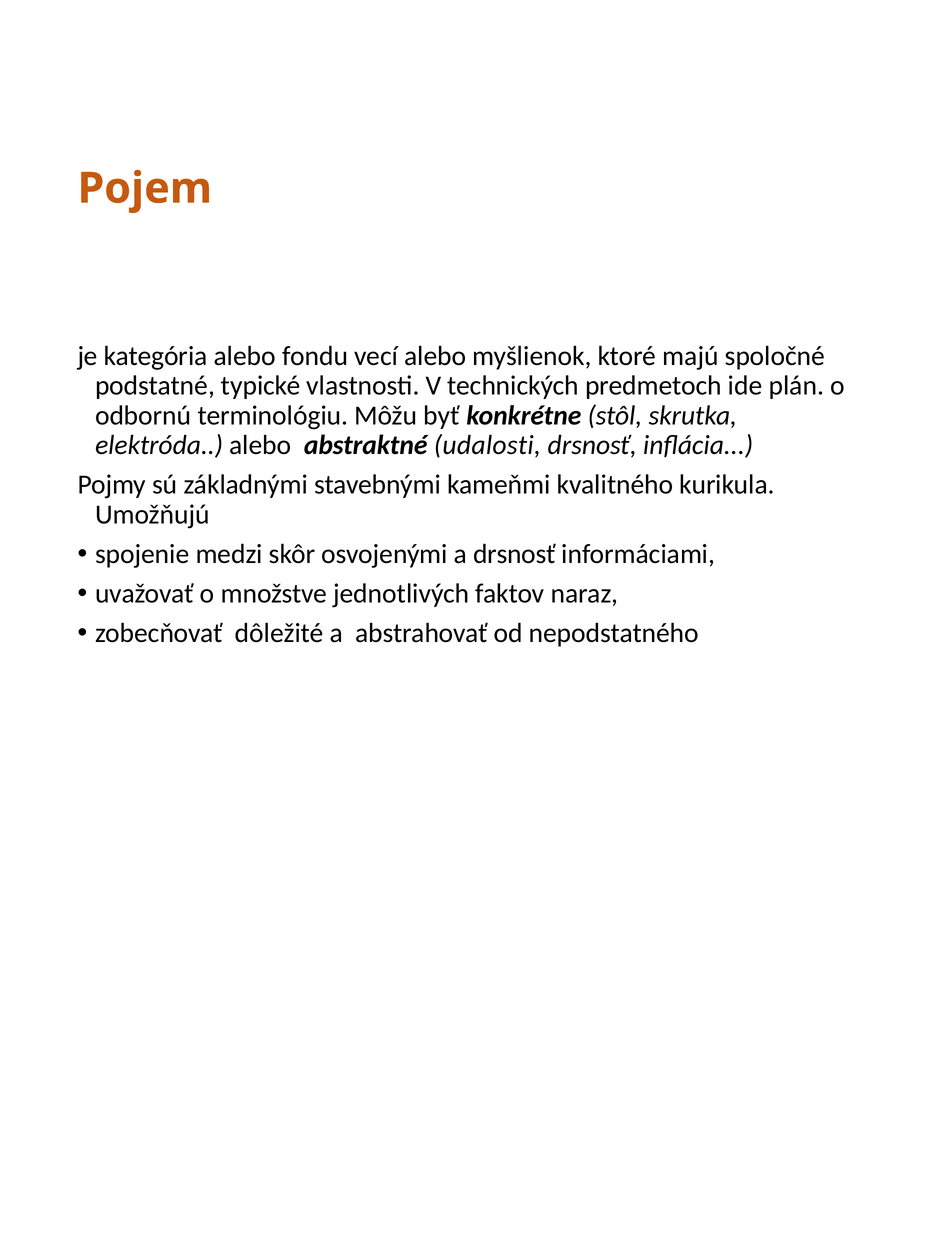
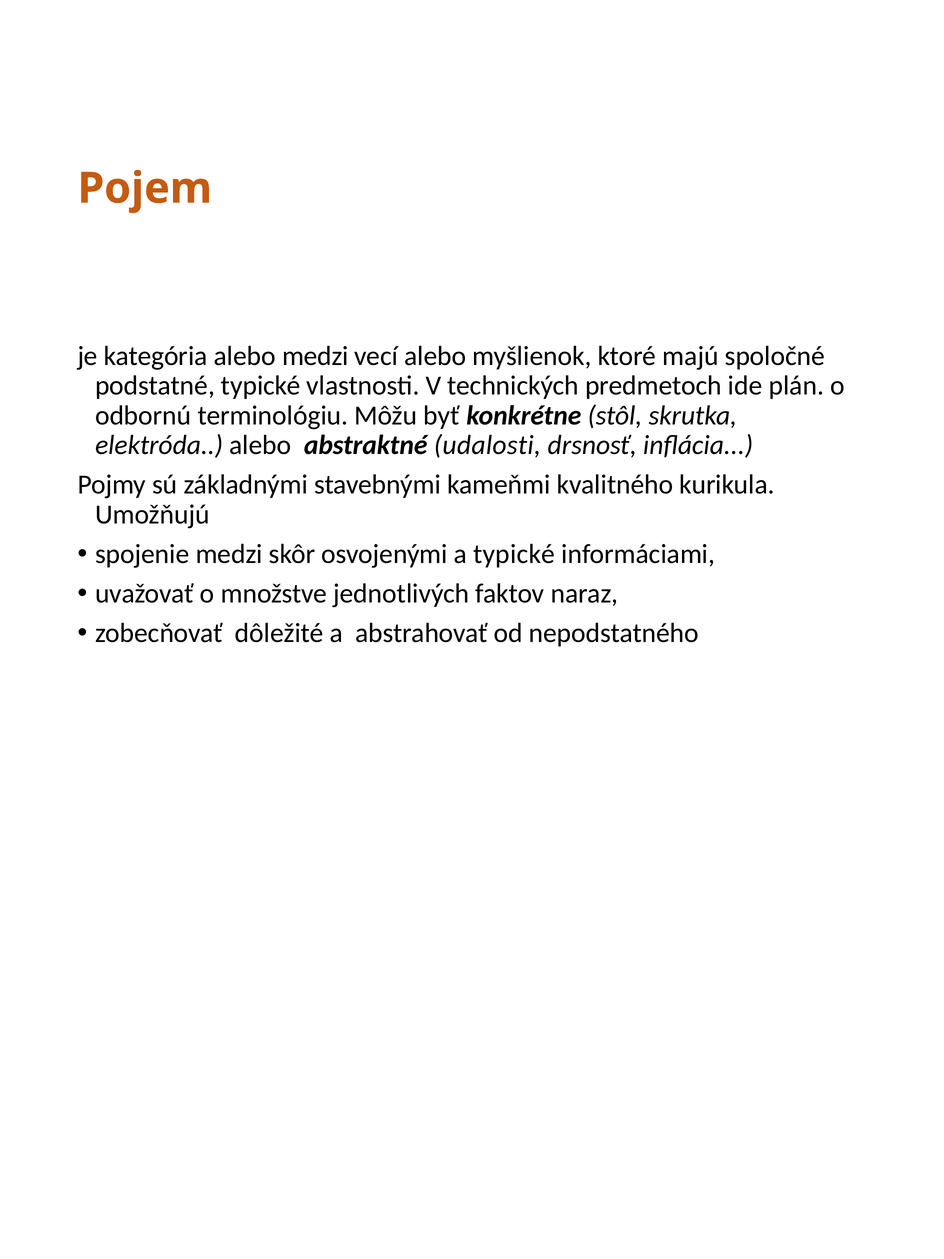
alebo fondu: fondu -> medzi
a drsnosť: drsnosť -> typické
